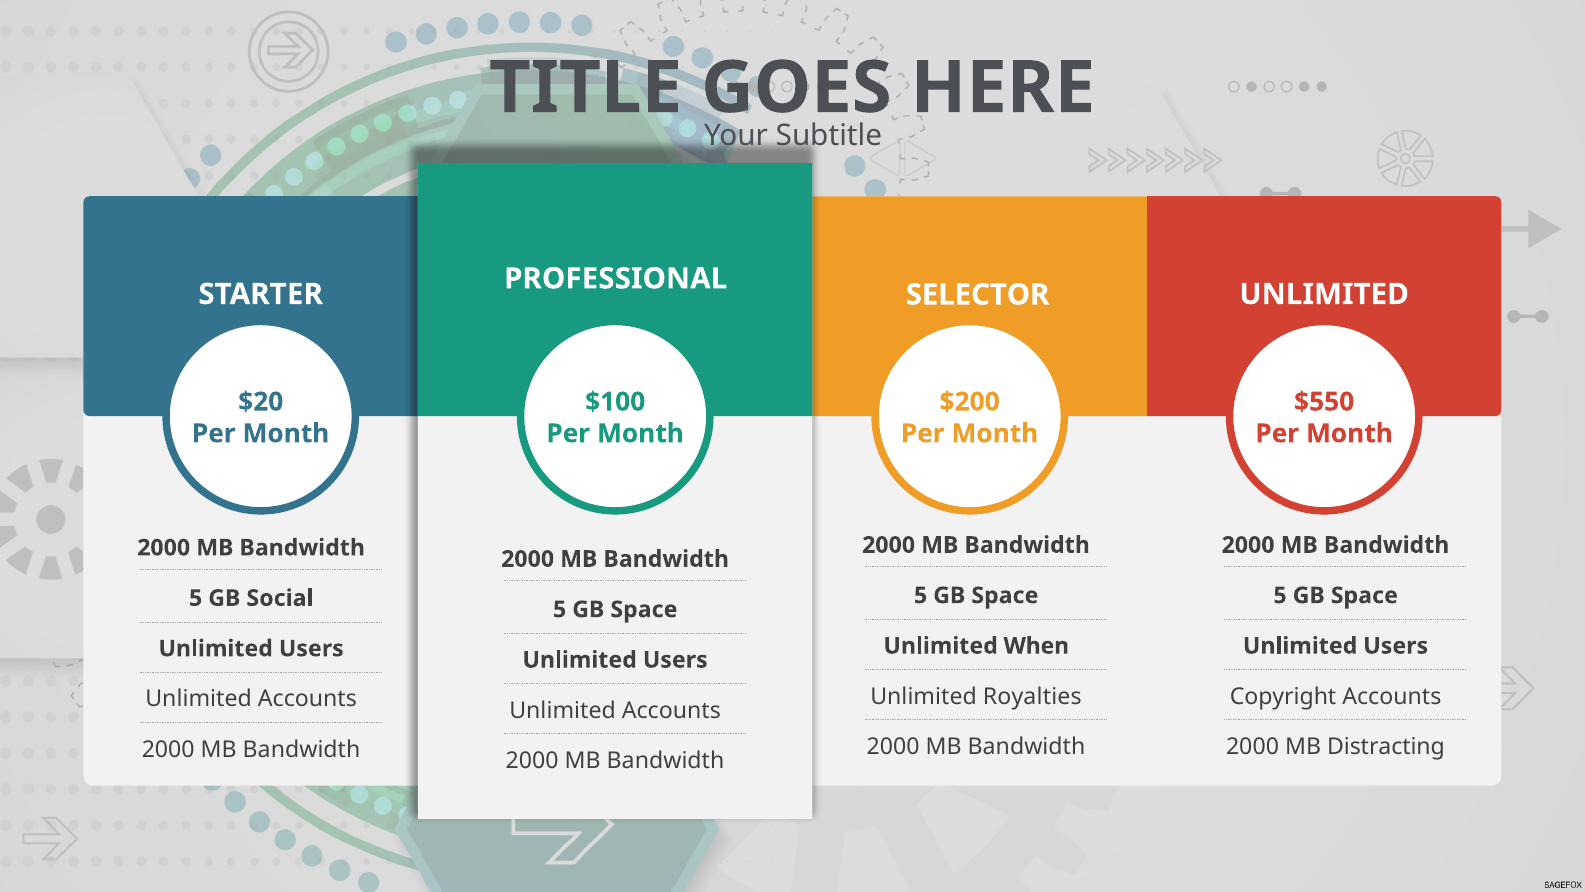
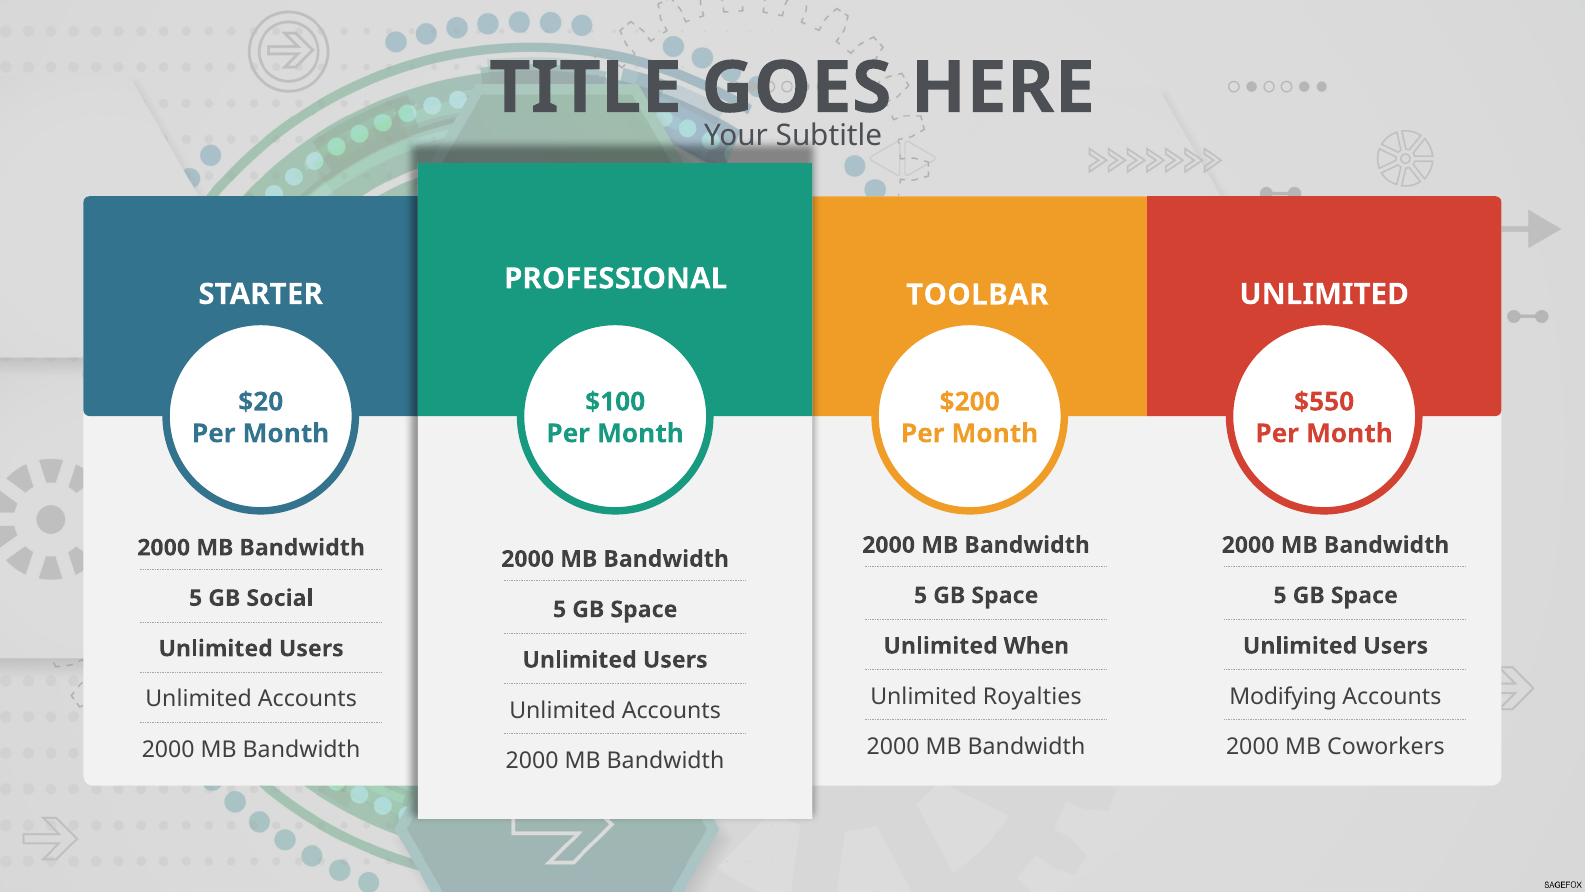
SELECTOR: SELECTOR -> TOOLBAR
Copyright: Copyright -> Modifying
Distracting: Distracting -> Coworkers
